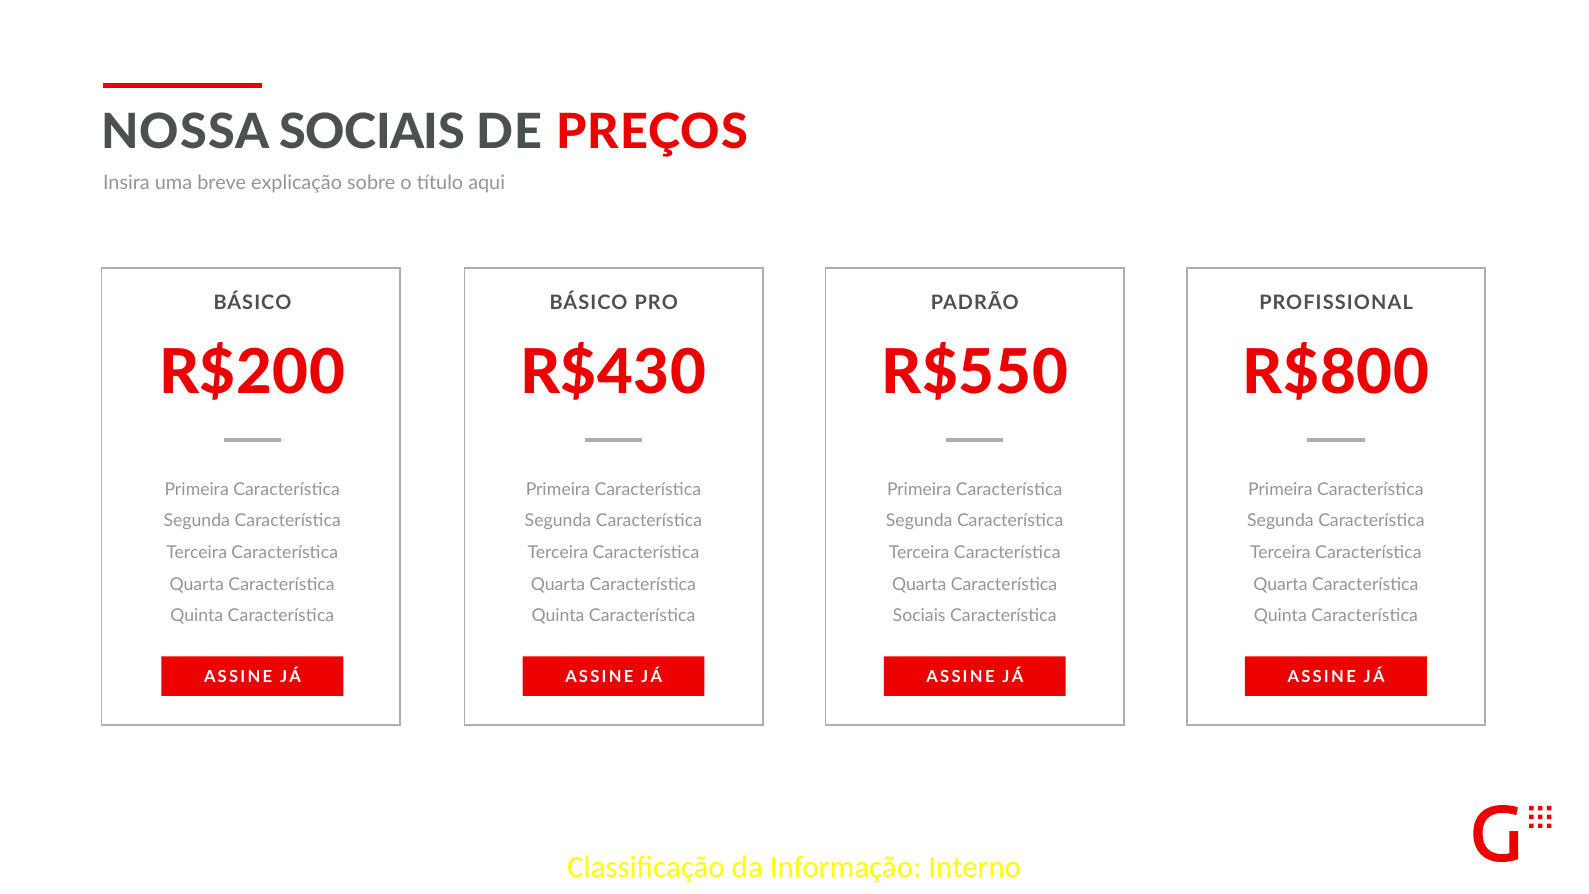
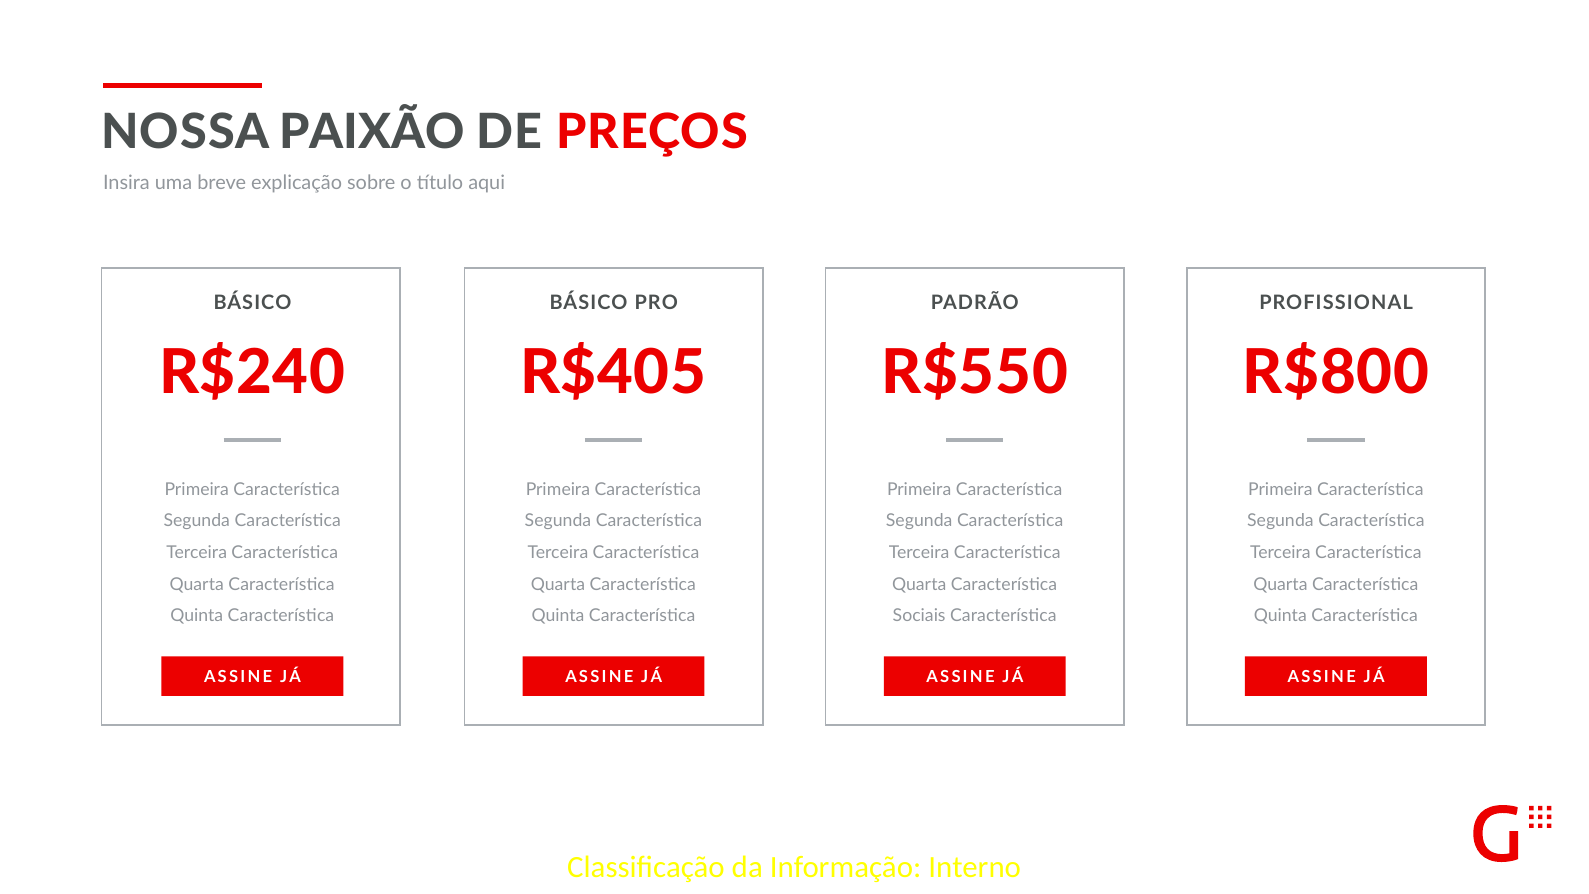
NOSSA SOCIAIS: SOCIAIS -> PAIXÃO
R$200: R$200 -> R$240
R$430: R$430 -> R$405
